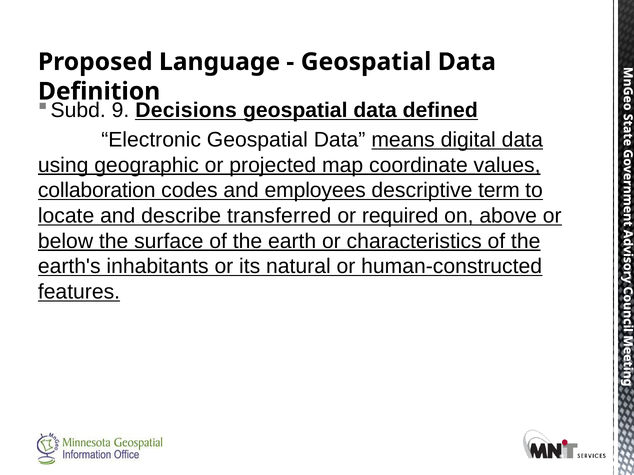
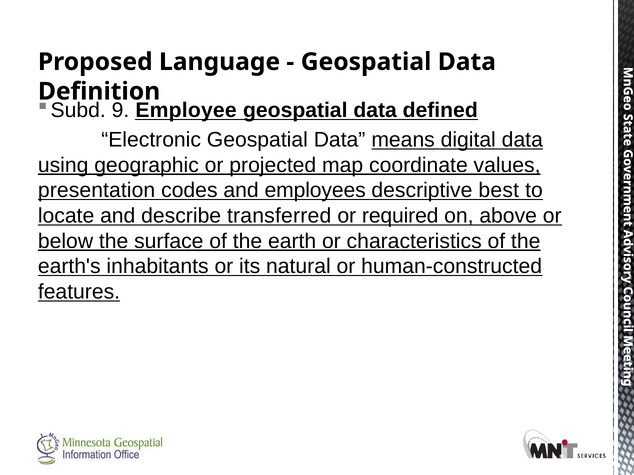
Decisions: Decisions -> Employee
collaboration: collaboration -> presentation
term: term -> best
